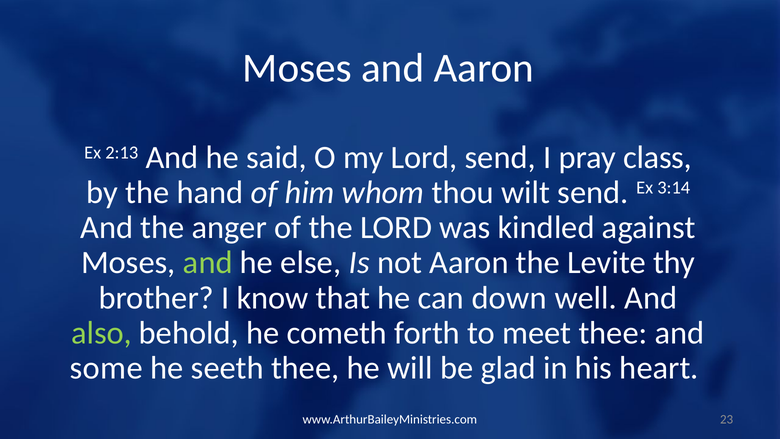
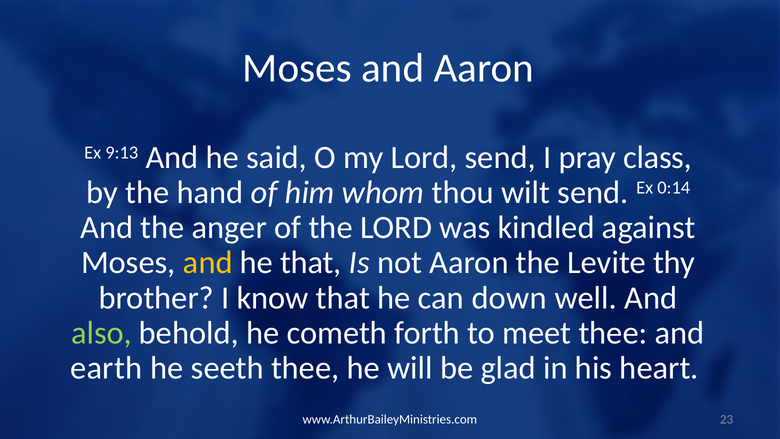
2:13: 2:13 -> 9:13
3:14: 3:14 -> 0:14
and at (208, 263) colour: light green -> yellow
he else: else -> that
some: some -> earth
